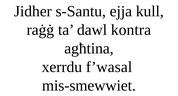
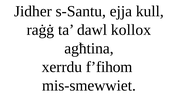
kontra: kontra -> kollox
f’wasal: f’wasal -> f’fihom
